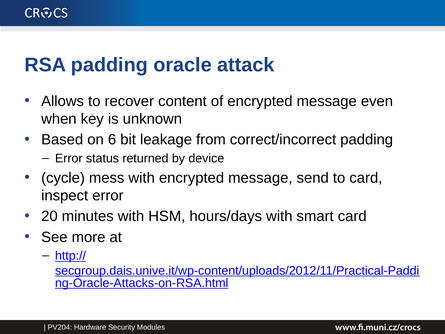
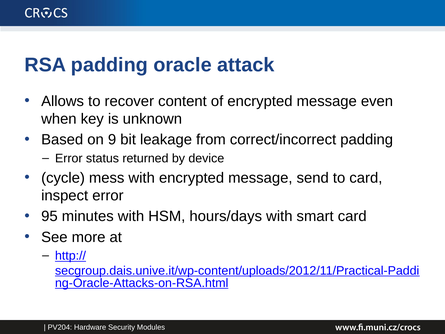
6: 6 -> 9
20: 20 -> 95
